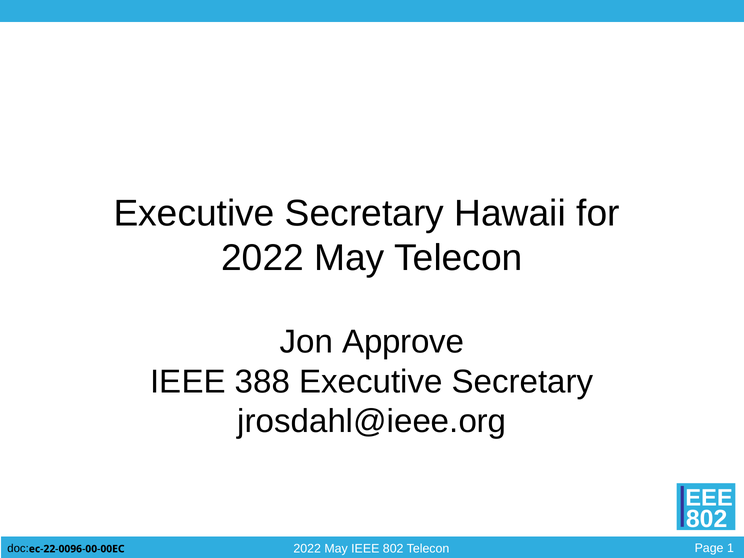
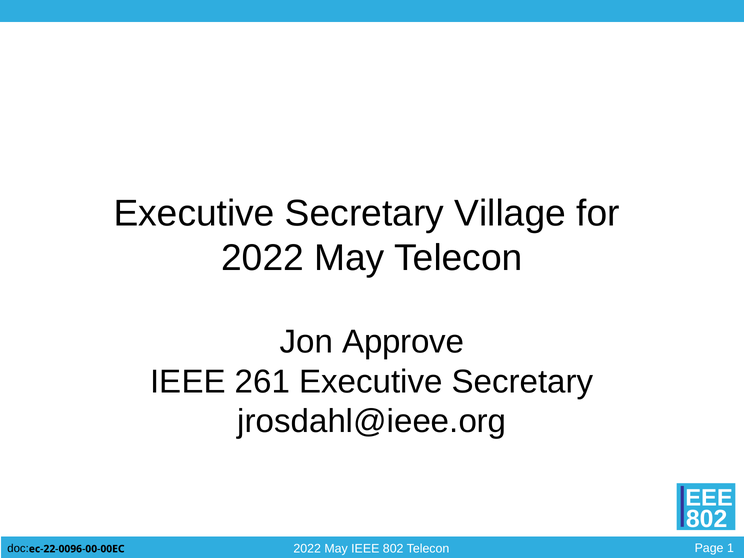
Hawaii: Hawaii -> Village
388: 388 -> 261
